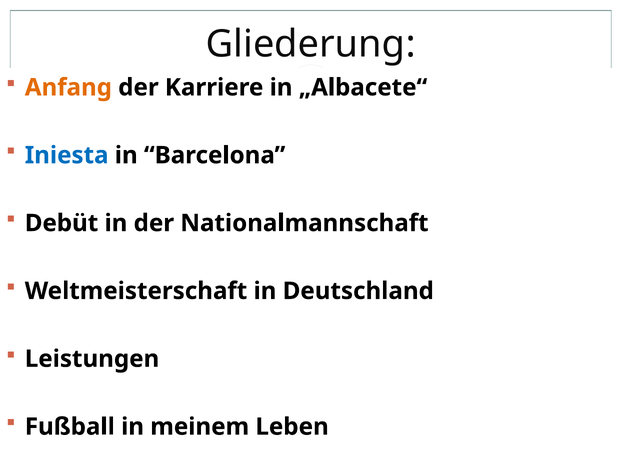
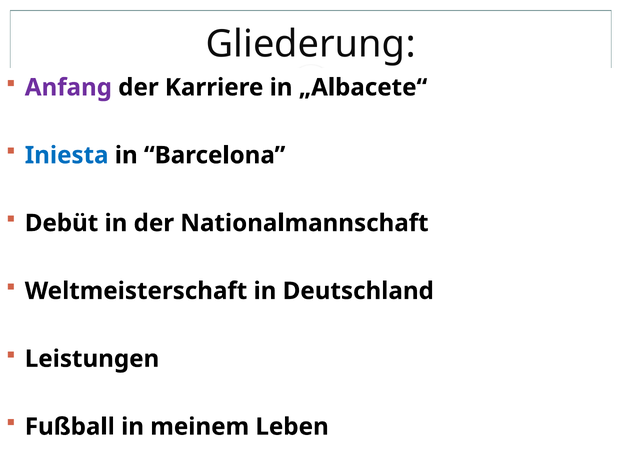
Anfang colour: orange -> purple
